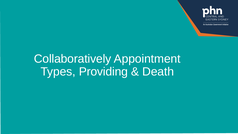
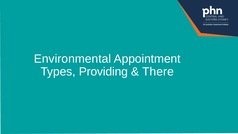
Collaboratively: Collaboratively -> Environmental
Death: Death -> There
